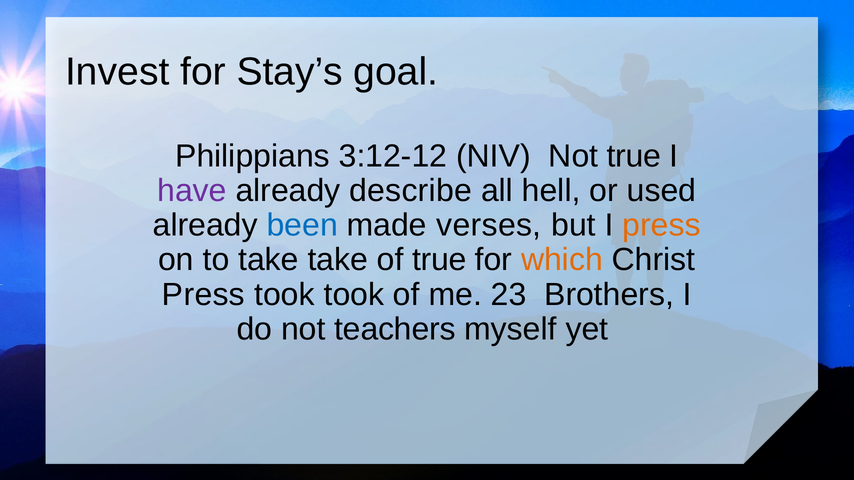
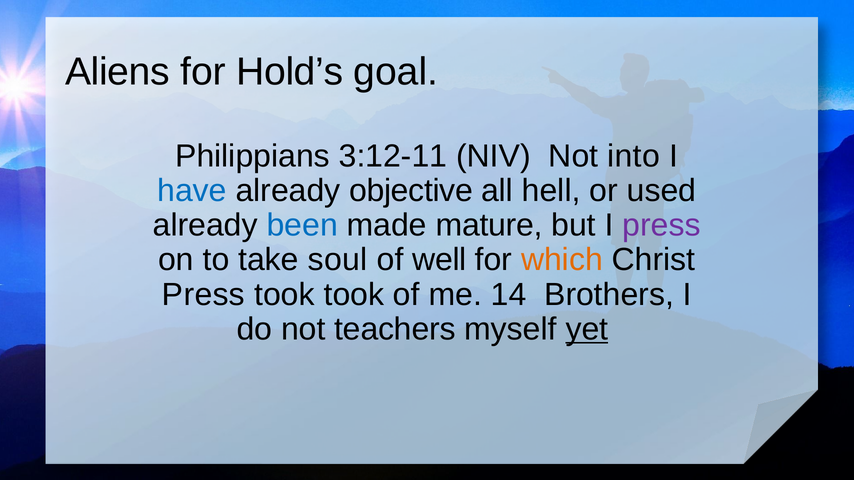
Invest: Invest -> Aliens
Stay’s: Stay’s -> Hold’s
3:12-12: 3:12-12 -> 3:12-11
Not true: true -> into
have colour: purple -> blue
describe: describe -> objective
verses: verses -> mature
press at (661, 225) colour: orange -> purple
take take: take -> soul
of true: true -> well
23: 23 -> 14
yet underline: none -> present
